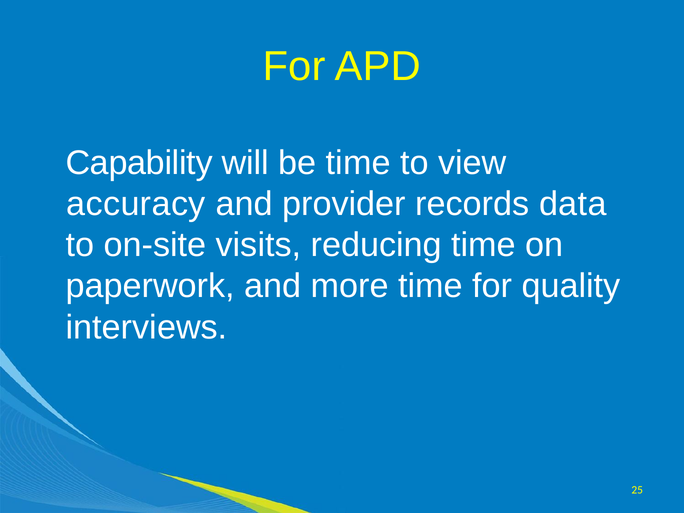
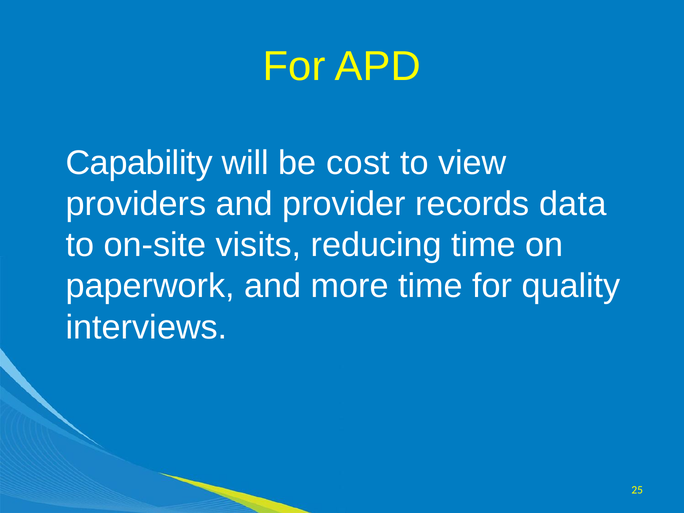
be time: time -> cost
accuracy: accuracy -> providers
